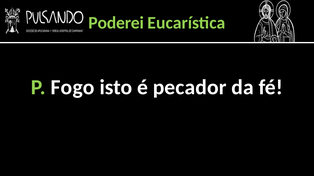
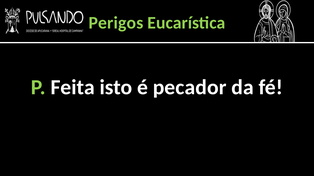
Poderei: Poderei -> Perigos
Fogo: Fogo -> Feita
